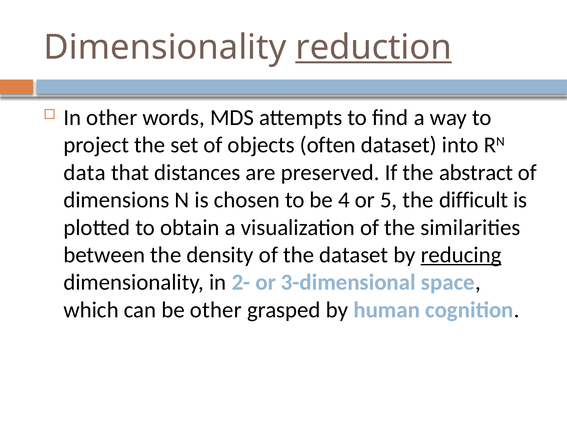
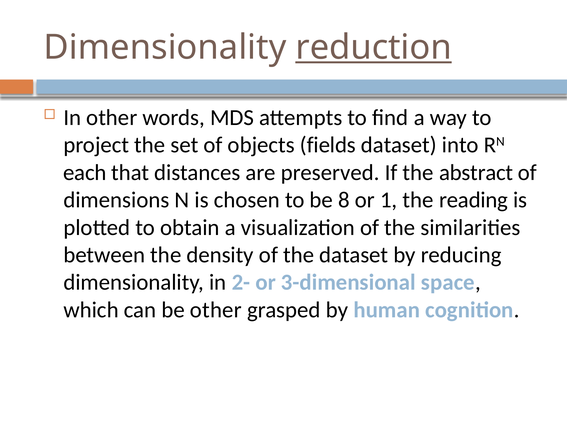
often: often -> fields
data: data -> each
4: 4 -> 8
5: 5 -> 1
difficult: difficult -> reading
reducing underline: present -> none
